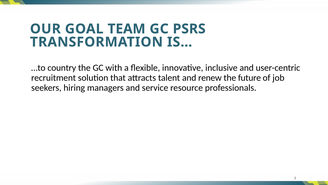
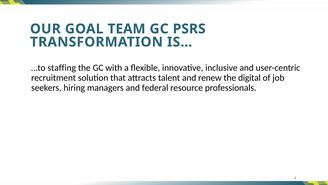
country: country -> staffing
future: future -> digital
service: service -> federal
